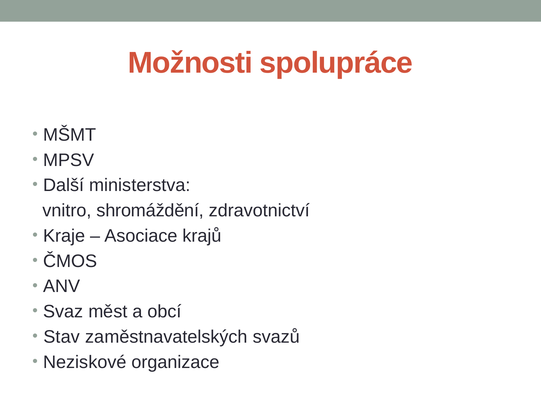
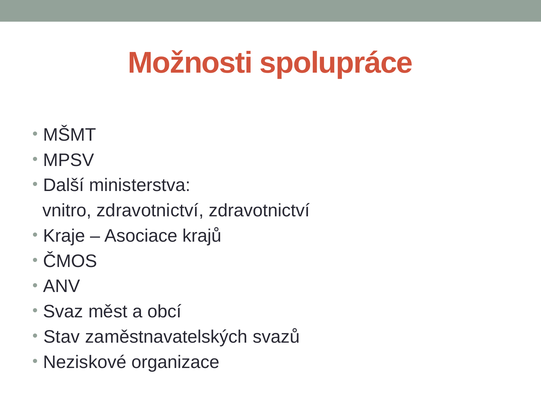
vnitro shromáždění: shromáždění -> zdravotnictví
